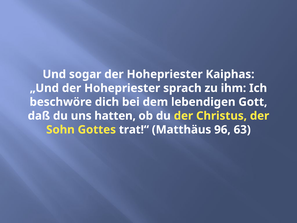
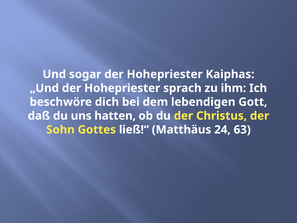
trat!“: trat!“ -> ließ!“
96: 96 -> 24
